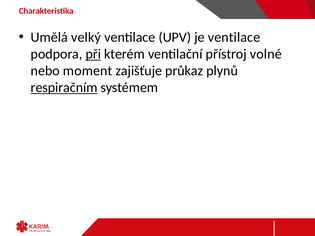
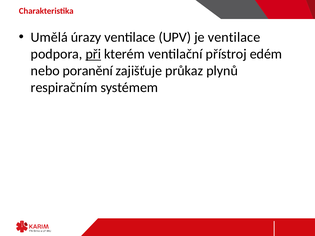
velký: velký -> úrazy
volné: volné -> edém
moment: moment -> poranění
respiračním underline: present -> none
